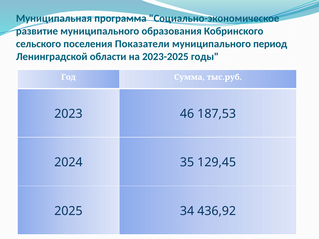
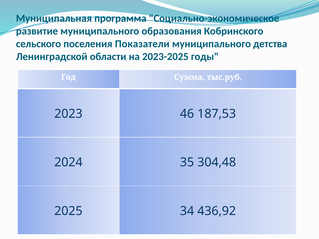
период: период -> детства
129,45: 129,45 -> 304,48
